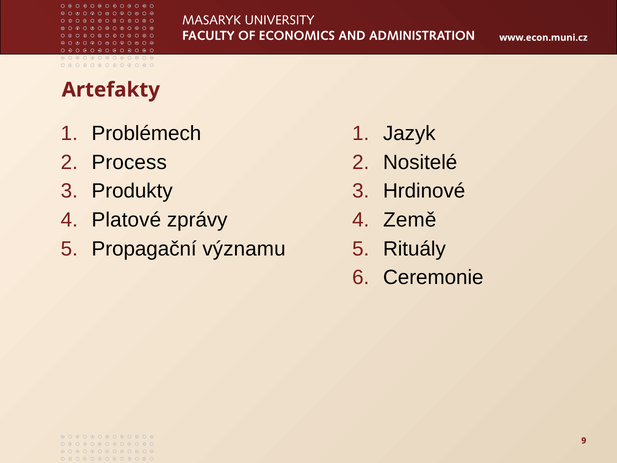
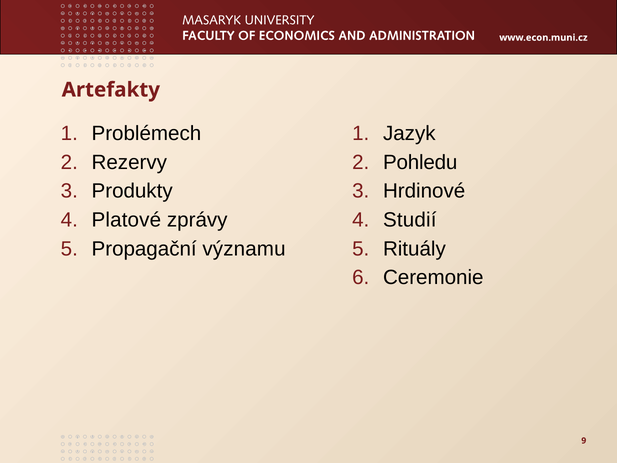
Process: Process -> Rezervy
Nositelé: Nositelé -> Pohledu
Země: Země -> Studií
